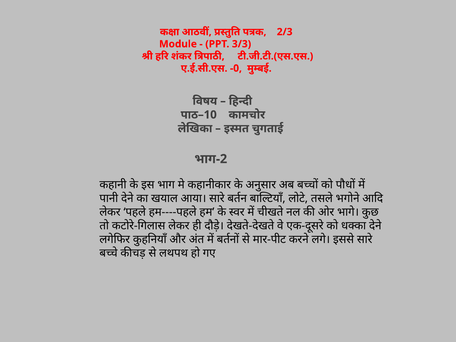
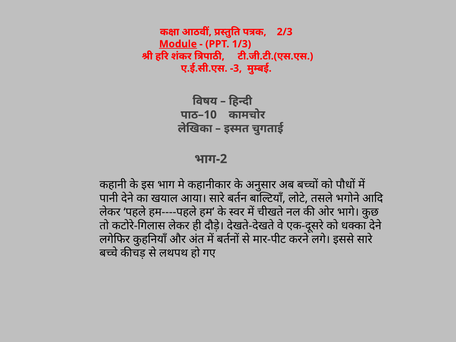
Module underline: none -> present
3/3: 3/3 -> 1/3
-0: -0 -> -3
